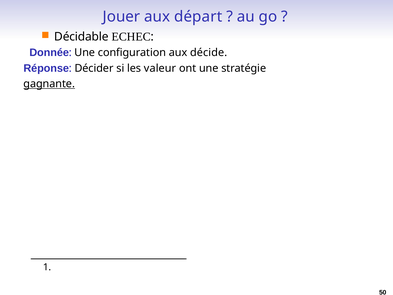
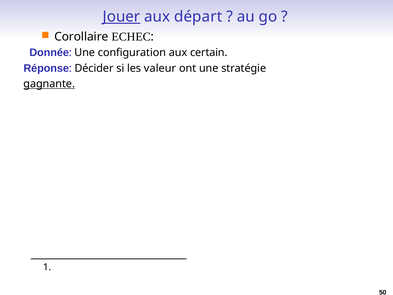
Jouer underline: none -> present
Décidable: Décidable -> Corollaire
décide: décide -> certain
